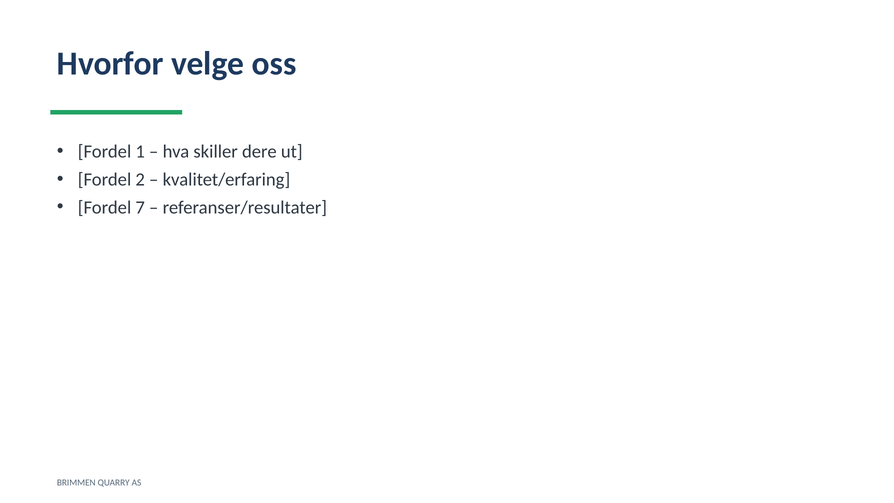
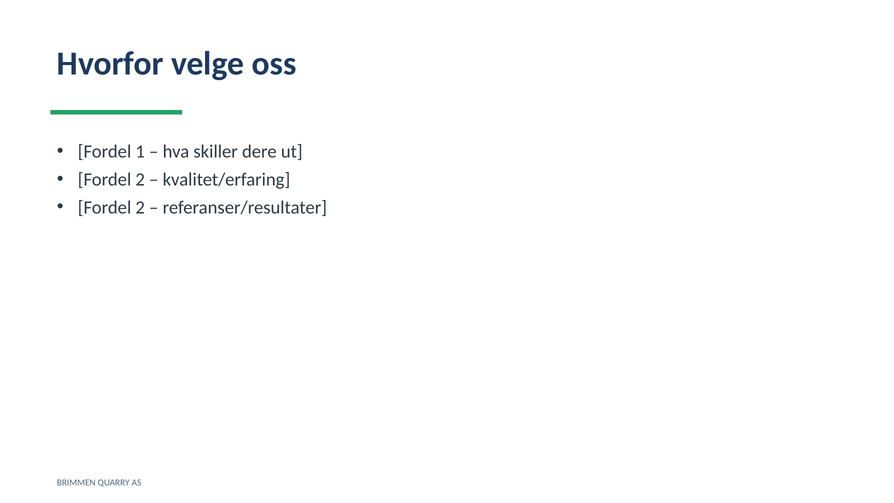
7 at (140, 207): 7 -> 2
